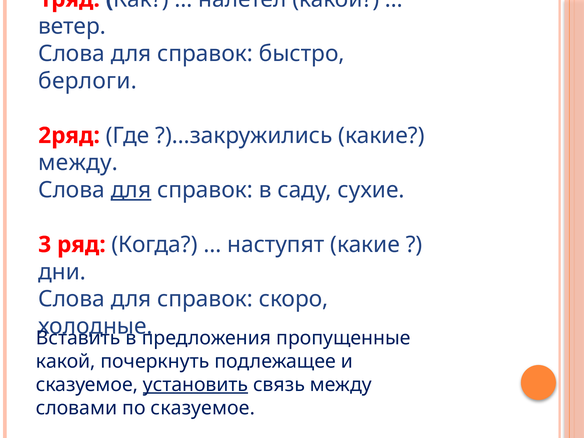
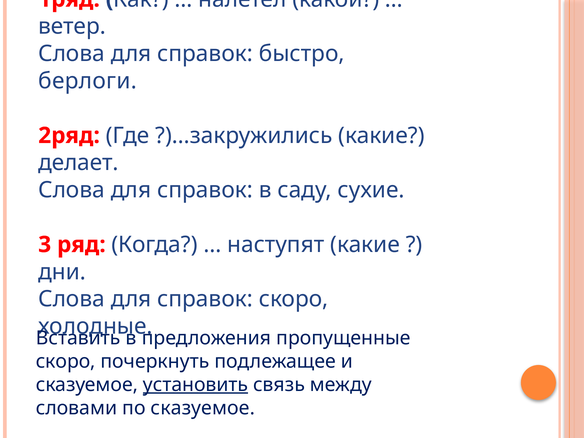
между at (78, 163): между -> делает
для at (131, 190) underline: present -> none
какой at (66, 361): какой -> скоро
